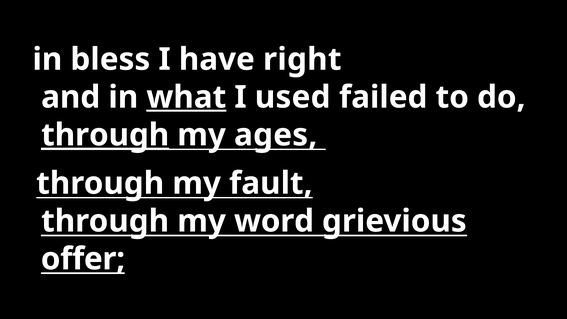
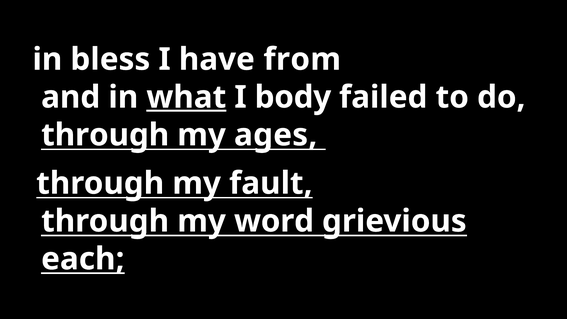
right: right -> from
used: used -> body
through at (105, 135) underline: present -> none
offer: offer -> each
